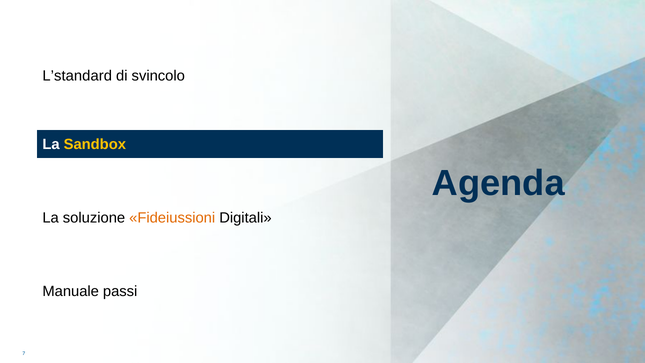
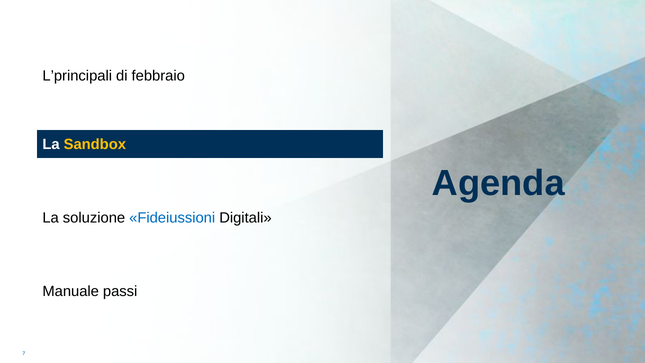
L’standard: L’standard -> L’principali
svincolo: svincolo -> febbraio
Fideiussioni colour: orange -> blue
